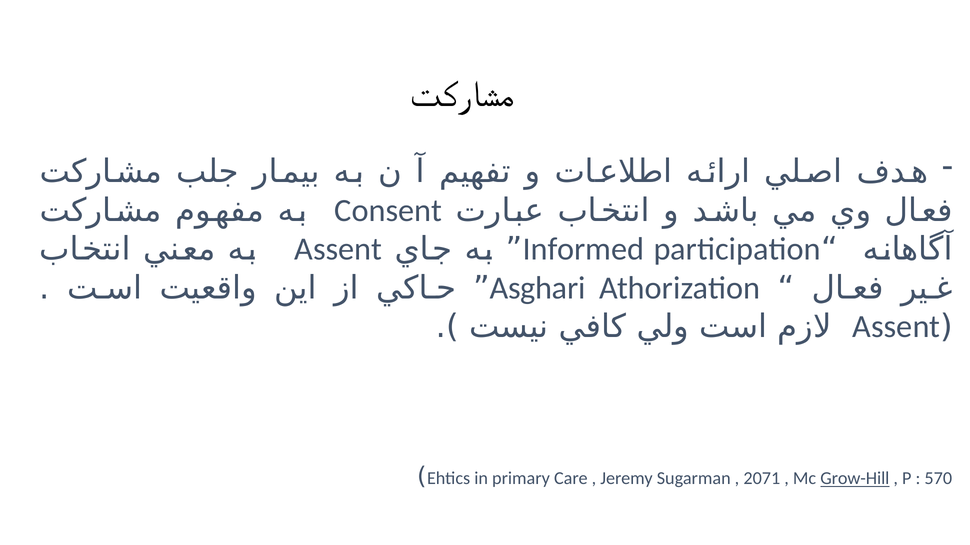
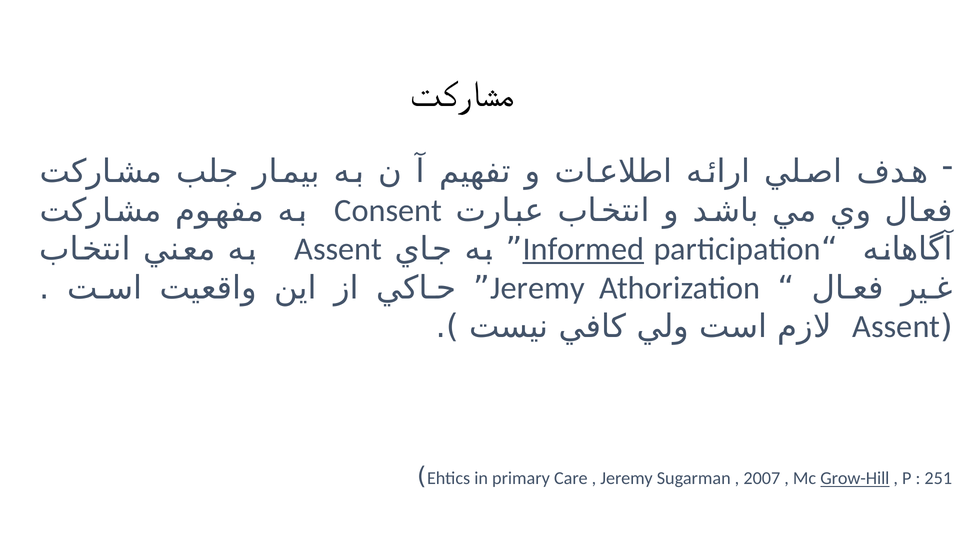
Informed underline: none -> present
Asghari at (538, 288): Asghari -> Jeremy
2071: 2071 -> 2007
570: 570 -> 251
